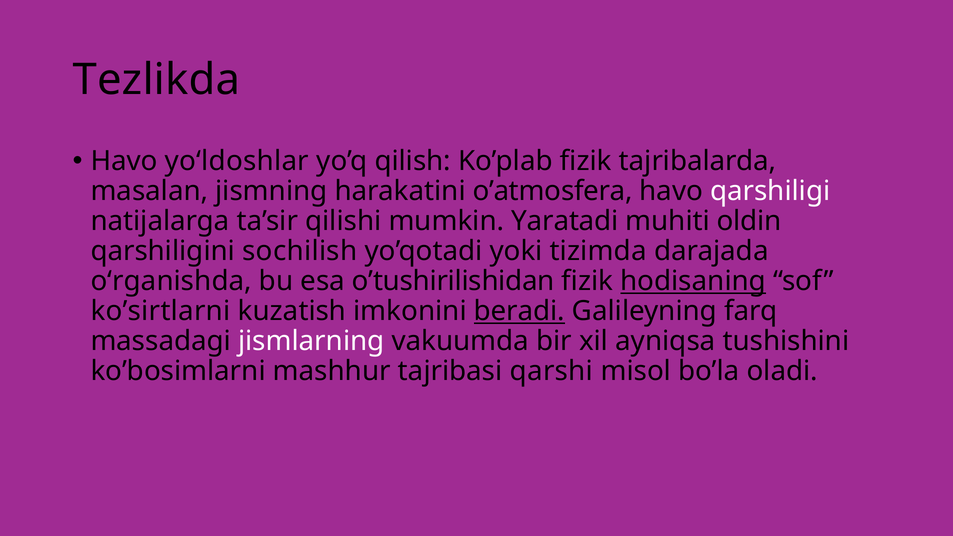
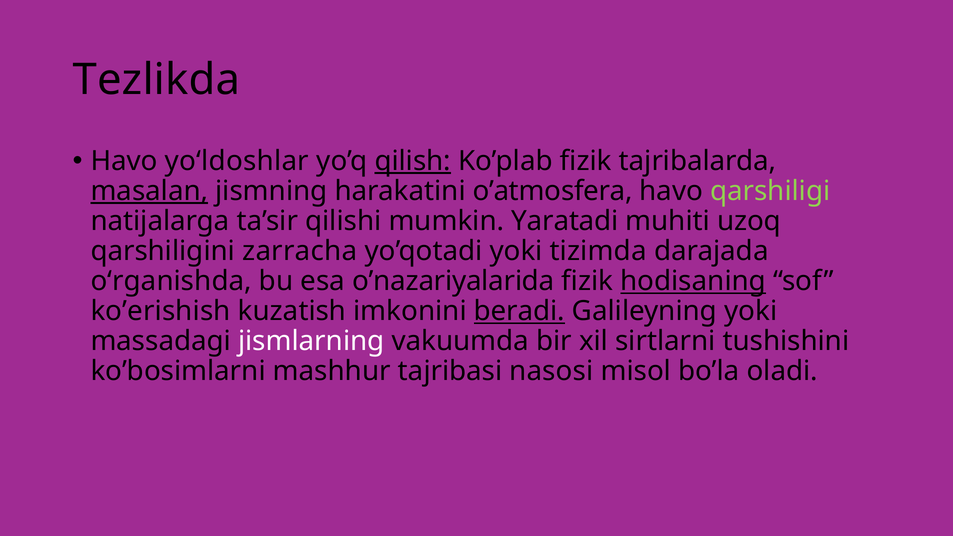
qilish underline: none -> present
masalan underline: none -> present
qarshiligi colour: white -> light green
oldin: oldin -> uzoq
sochilish: sochilish -> zarracha
o’tushirilishidan: o’tushirilishidan -> o’nazariyalarida
ko’sirtlarni: ko’sirtlarni -> ko’erishish
Galileyning farq: farq -> yoki
ayniqsa: ayniqsa -> sirtlarni
qarshi: qarshi -> nasosi
